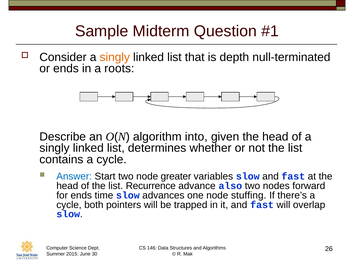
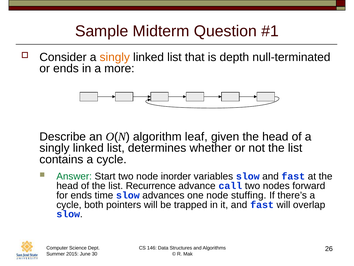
roots: roots -> more
into: into -> leaf
Answer colour: blue -> green
greater: greater -> inorder
also: also -> call
